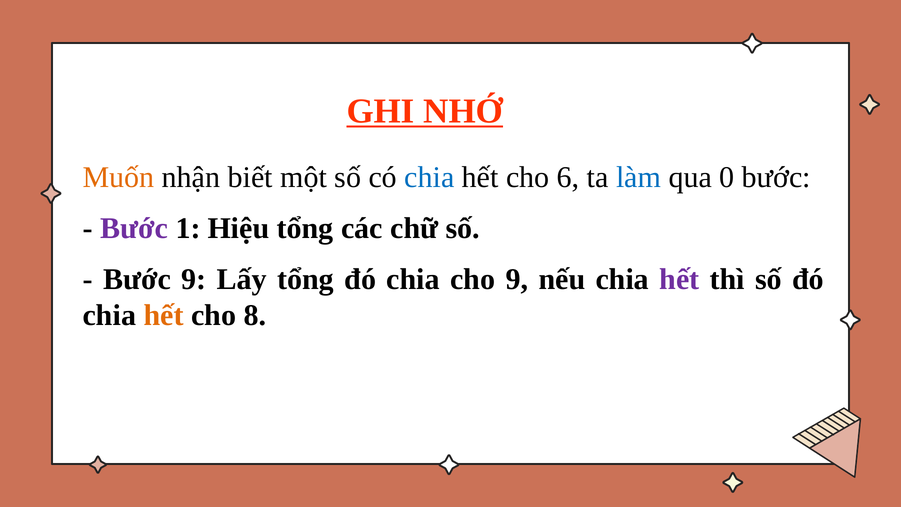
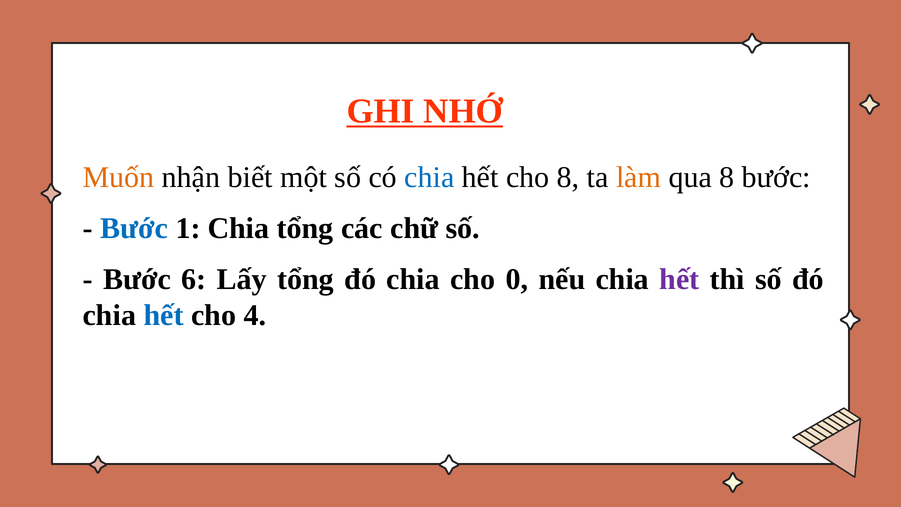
cho 6: 6 -> 8
làm colour: blue -> orange
qua 0: 0 -> 8
Bước at (134, 228) colour: purple -> blue
1 Hiệu: Hiệu -> Chia
Bước 9: 9 -> 6
cho 9: 9 -> 0
hết at (164, 315) colour: orange -> blue
8: 8 -> 4
